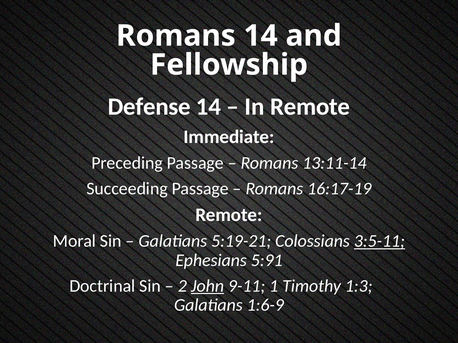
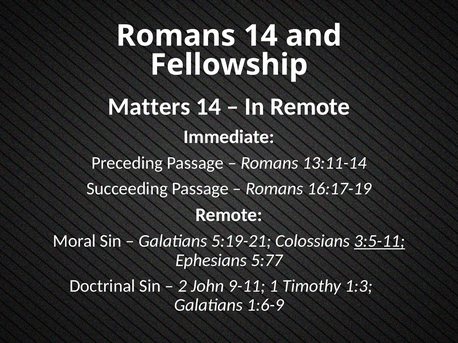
Defense: Defense -> Matters
5:91: 5:91 -> 5:77
John underline: present -> none
